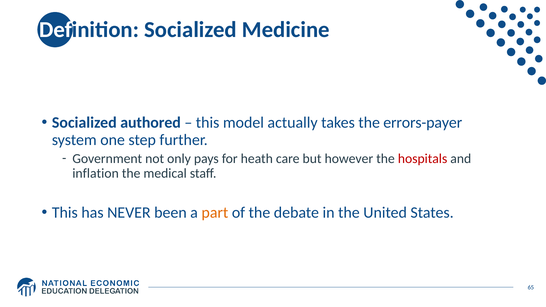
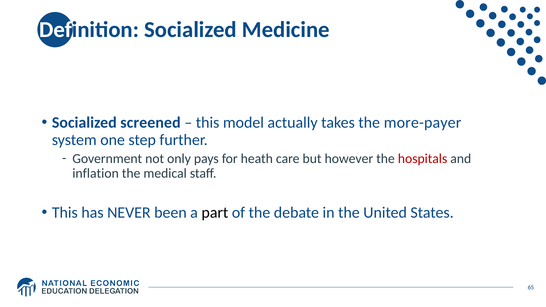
authored: authored -> screened
errors-payer: errors-payer -> more-payer
part colour: orange -> black
